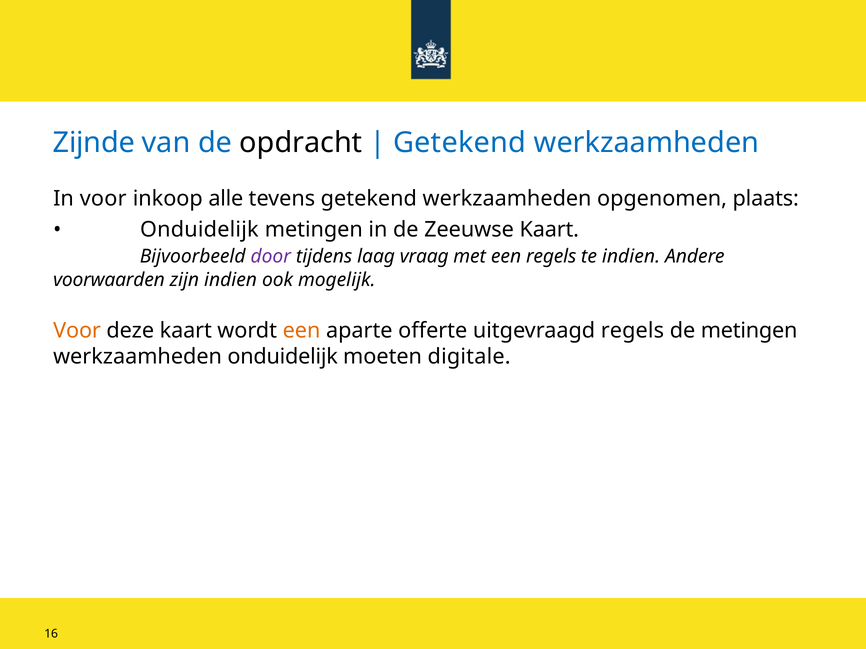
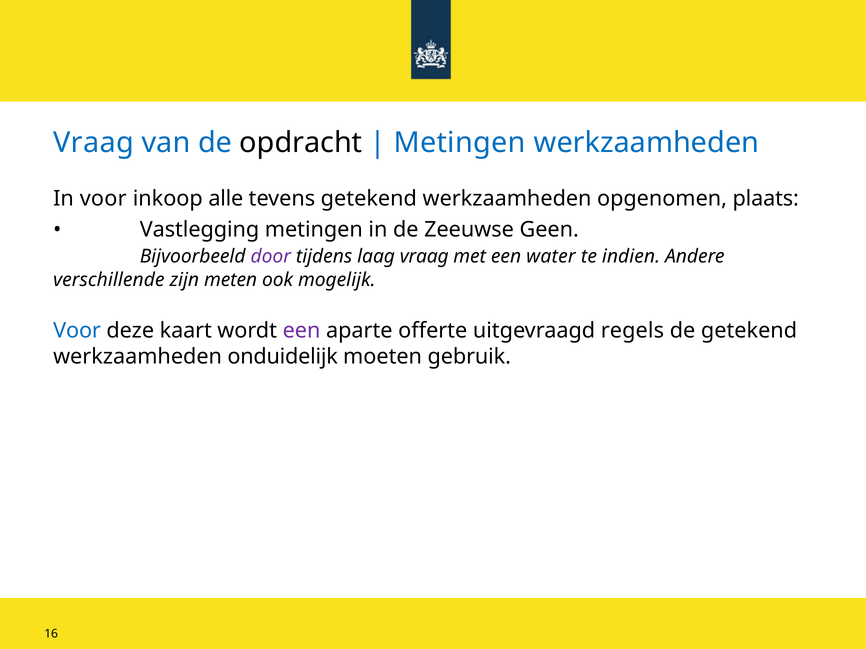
Zijnde at (94, 143): Zijnde -> Vraag
Getekend at (460, 143): Getekend -> Metingen
Onduidelijk at (199, 230): Onduidelijk -> Vastlegging
Zeeuwse Kaart: Kaart -> Geen
een regels: regels -> water
voorwaarden: voorwaarden -> verschillende
zijn indien: indien -> meten
Voor at (77, 331) colour: orange -> blue
een at (302, 331) colour: orange -> purple
de metingen: metingen -> getekend
digitale: digitale -> gebruik
